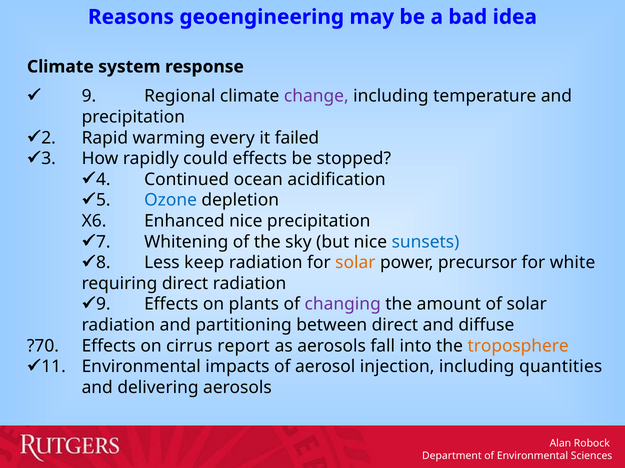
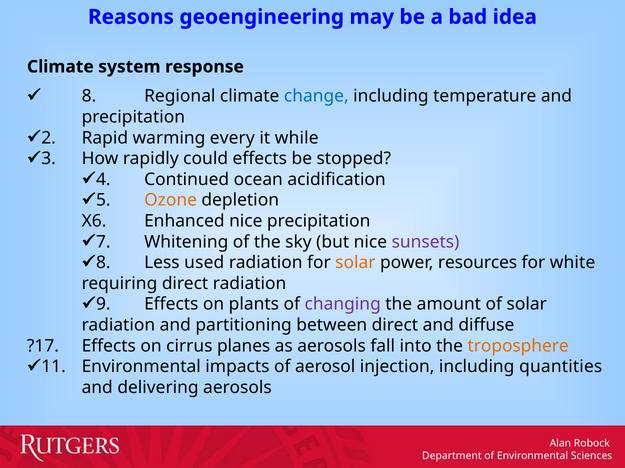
9: 9 -> 8
change colour: purple -> blue
failed: failed -> while
Ozone colour: blue -> orange
sunsets colour: blue -> purple
keep: keep -> used
precursor: precursor -> resources
?70: ?70 -> ?17
report: report -> planes
